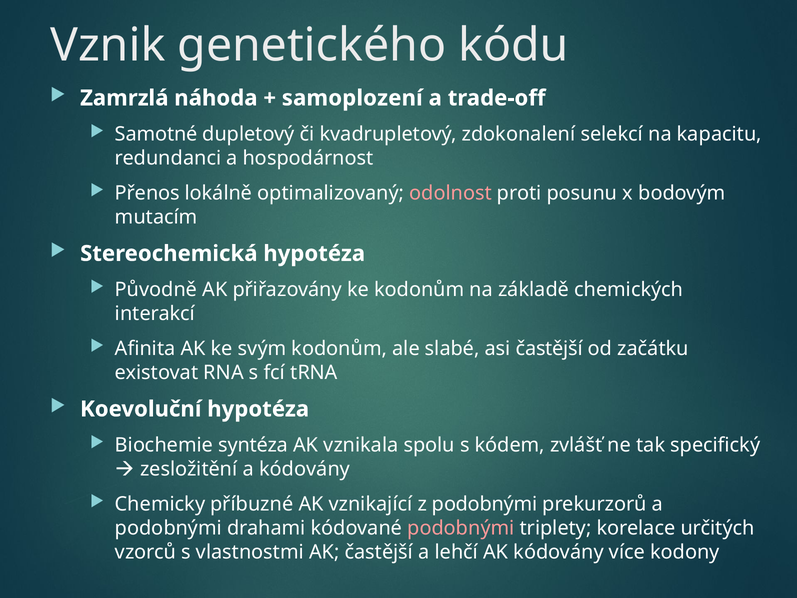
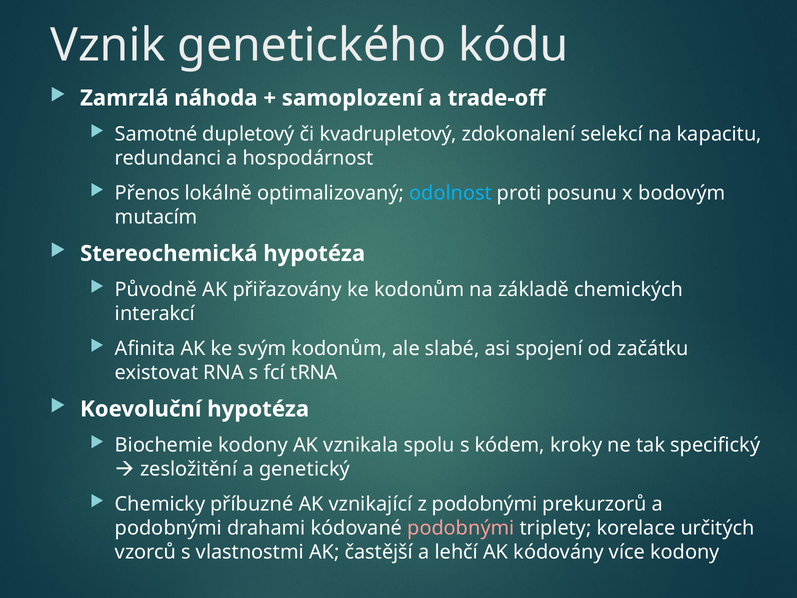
odolnost colour: pink -> light blue
asi častější: častější -> spojení
Biochemie syntéza: syntéza -> kodony
zvlášť: zvlášť -> kroky
a kódovány: kódovány -> genetický
